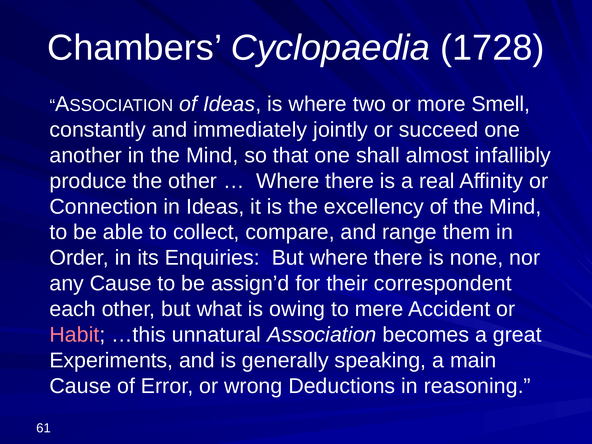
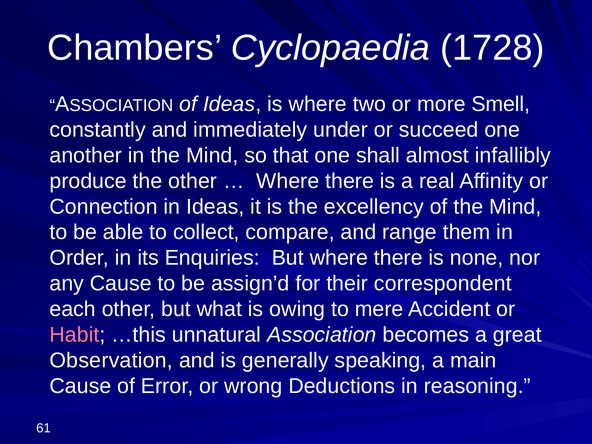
jointly: jointly -> under
Experiments: Experiments -> Observation
